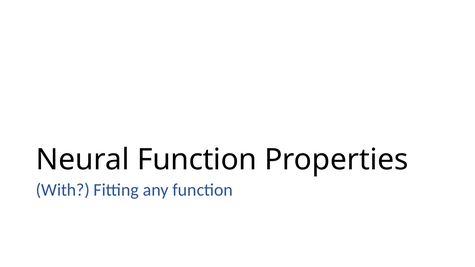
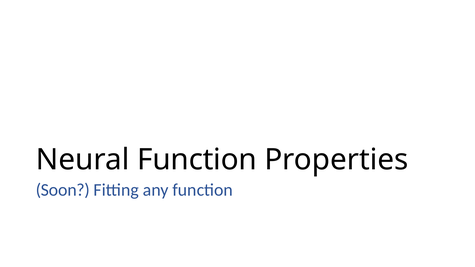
With: With -> Soon
